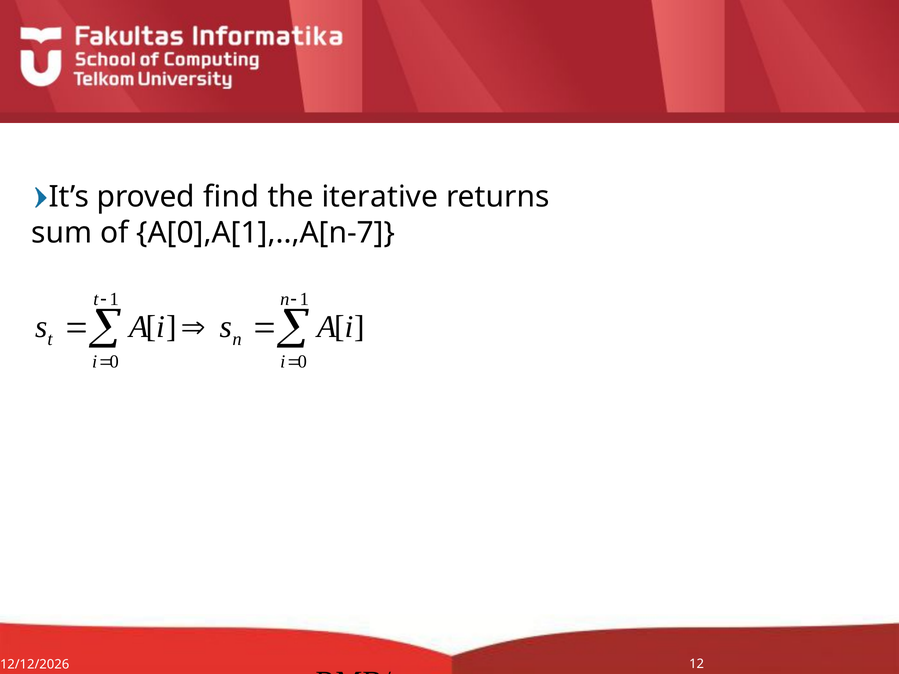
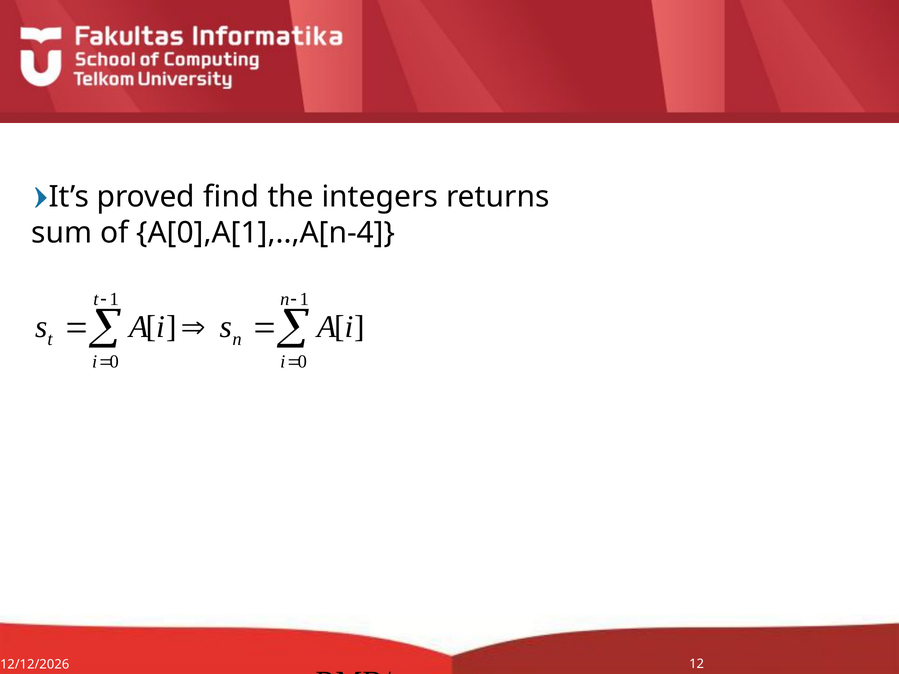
iterative: iterative -> integers
A[0],A[1],..,A[n-7: A[0],A[1],..,A[n-7 -> A[0],A[1],..,A[n-4
